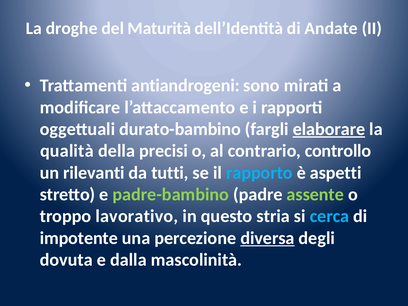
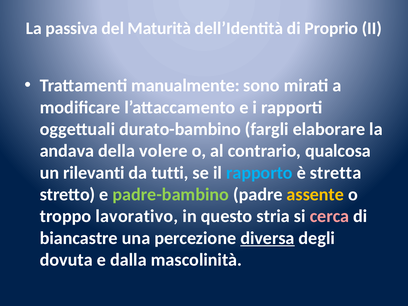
droghe: droghe -> passiva
Andate: Andate -> Proprio
antiandrogeni: antiandrogeni -> manualmente
elaborare underline: present -> none
qualità: qualità -> andava
precisi: precisi -> volere
controllo: controllo -> qualcosa
aspetti: aspetti -> stretta
assente colour: light green -> yellow
cerca colour: light blue -> pink
impotente: impotente -> biancastre
